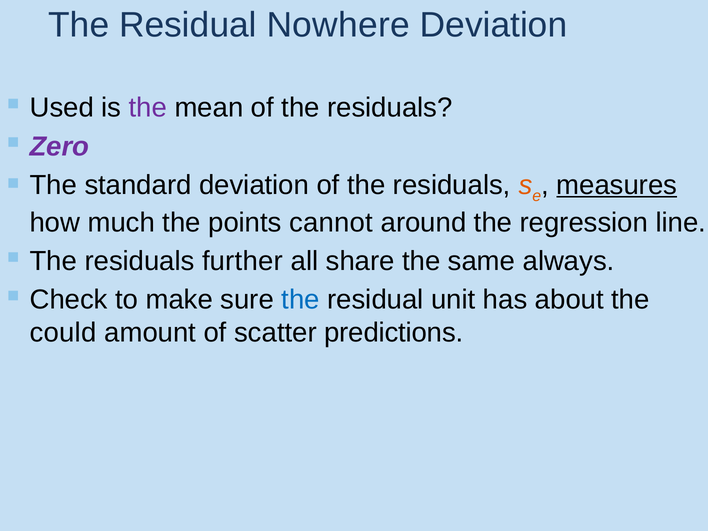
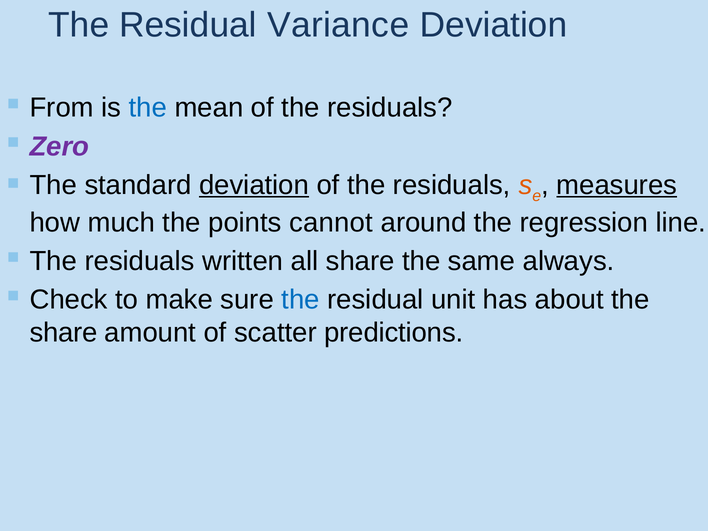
Nowhere: Nowhere -> Variance
Used: Used -> From
the at (148, 108) colour: purple -> blue
deviation at (254, 185) underline: none -> present
further: further -> written
could at (63, 333): could -> share
